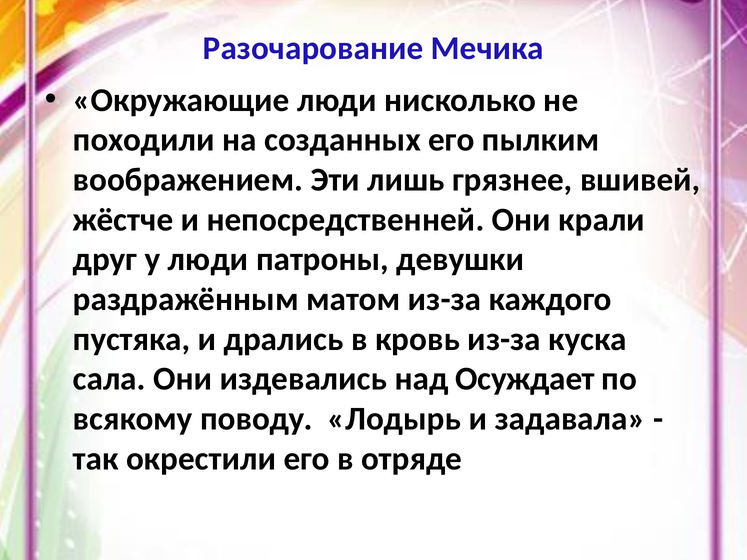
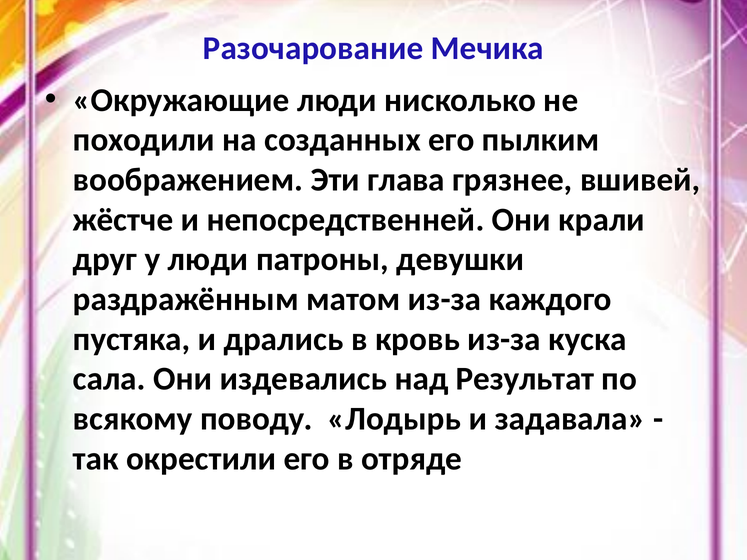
лишь: лишь -> глава
Осуждает: Осуждает -> Результат
